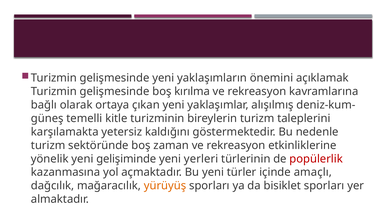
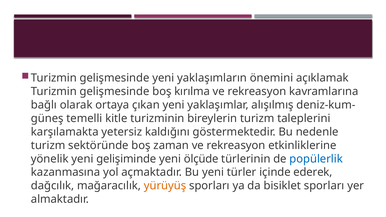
yerleri: yerleri -> ölçüde
popülerlik colour: red -> blue
amaçlı: amaçlı -> ederek
